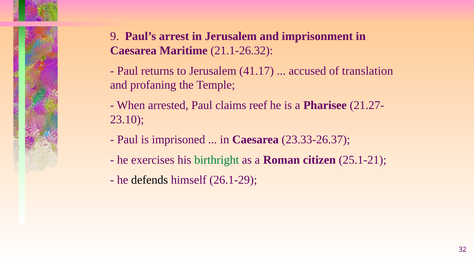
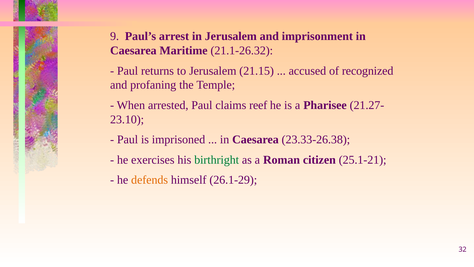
41.17: 41.17 -> 21.15
translation: translation -> recognized
23.33-26.37: 23.33-26.37 -> 23.33-26.38
defends colour: black -> orange
